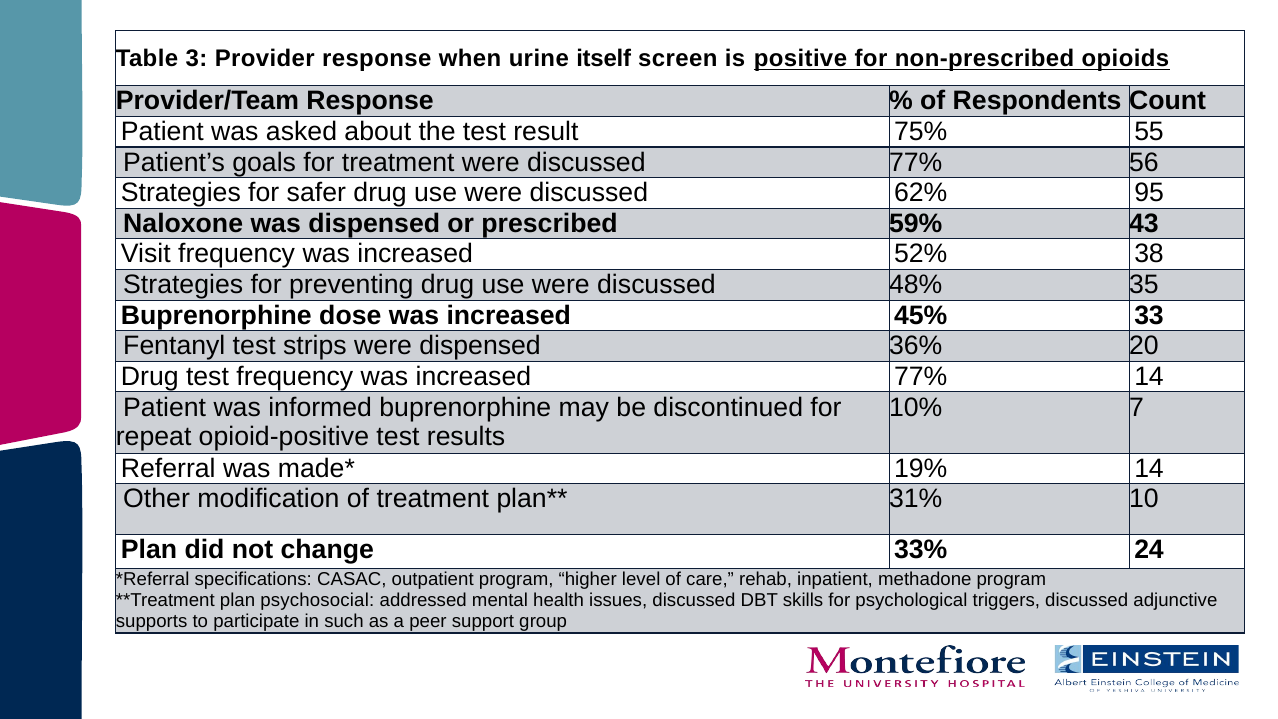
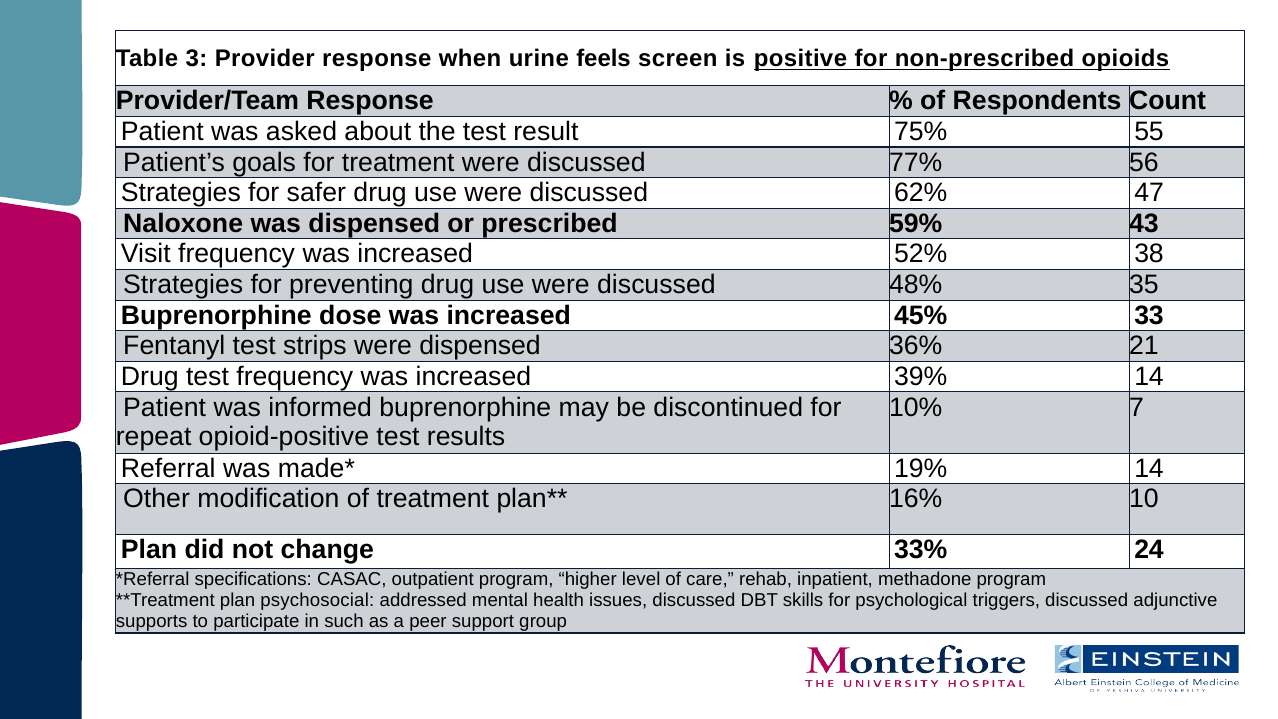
itself: itself -> feels
95: 95 -> 47
20: 20 -> 21
increased 77%: 77% -> 39%
31%: 31% -> 16%
